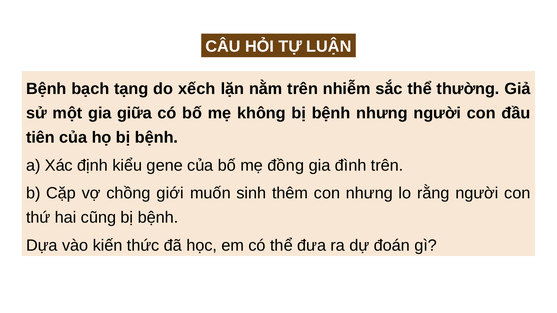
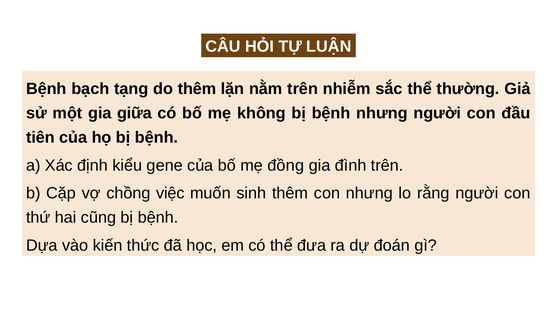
do xếch: xếch -> thêm
giới: giới -> việc
